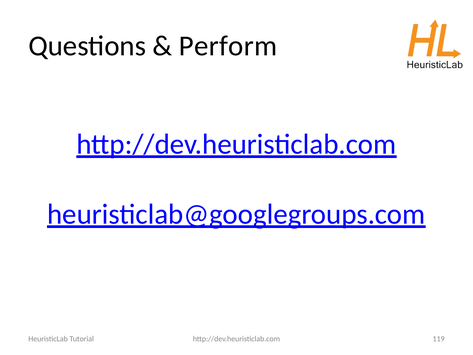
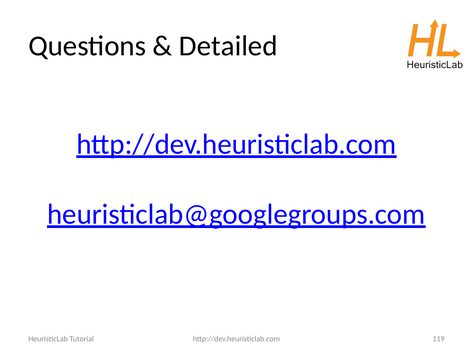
Perform: Perform -> Detailed
